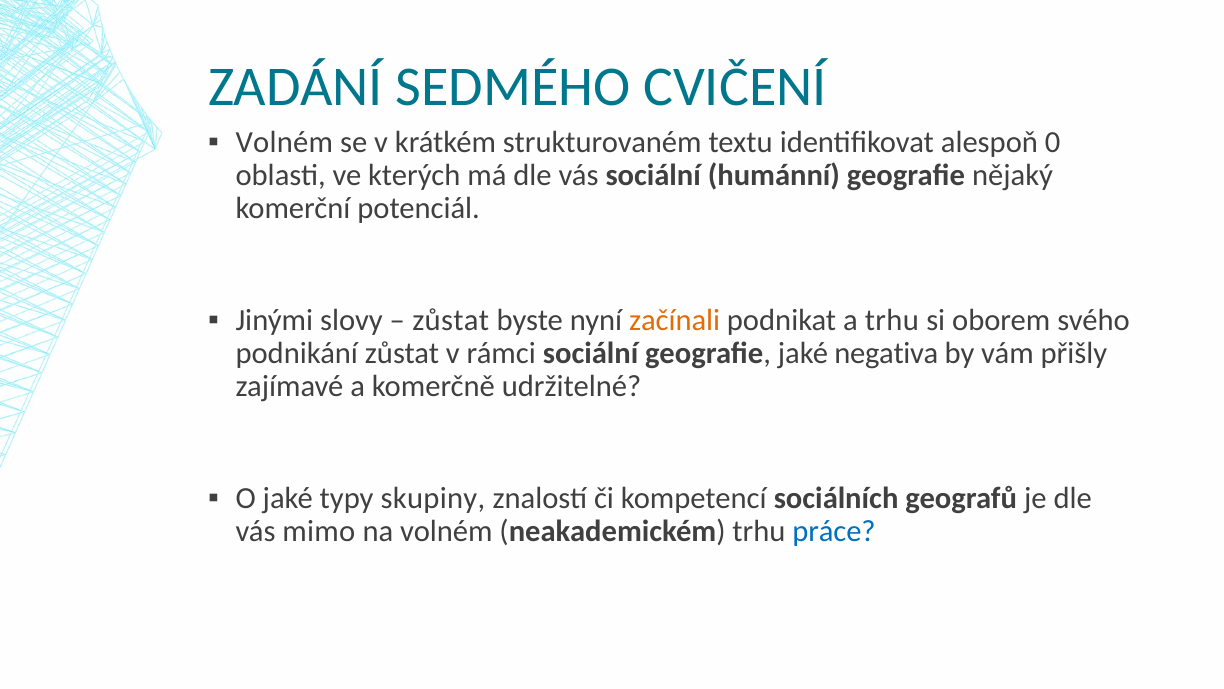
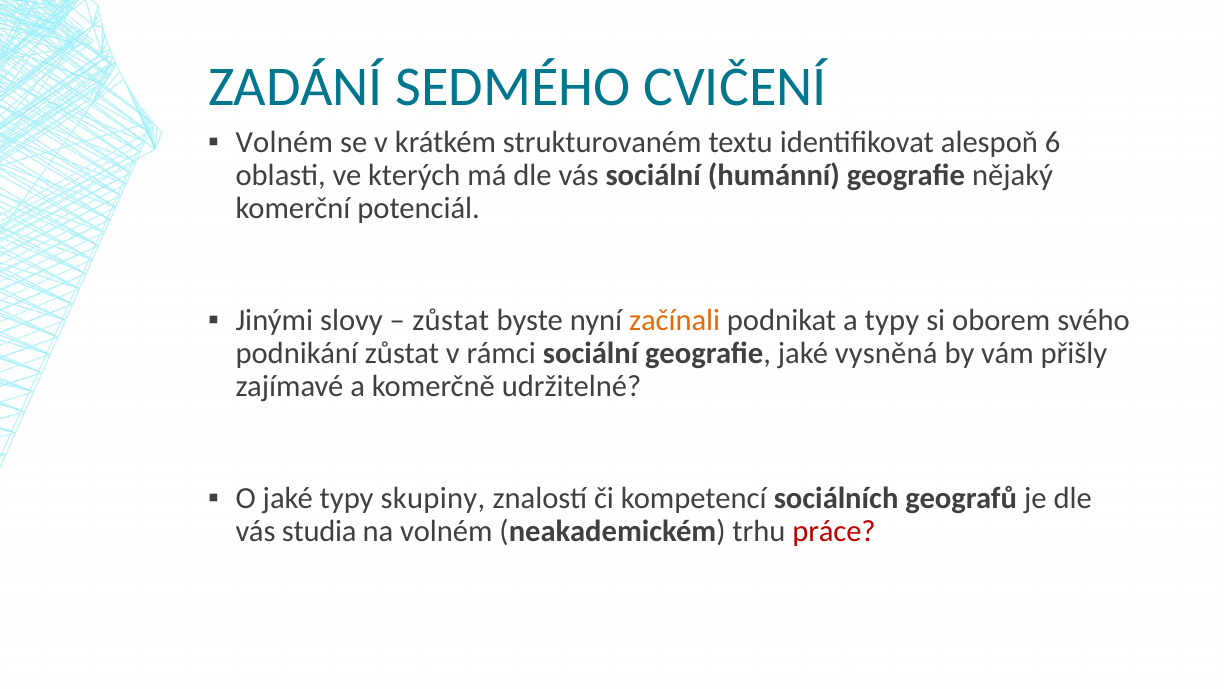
0: 0 -> 6
a trhu: trhu -> typy
negativa: negativa -> vysněná
mimo: mimo -> studia
práce colour: blue -> red
